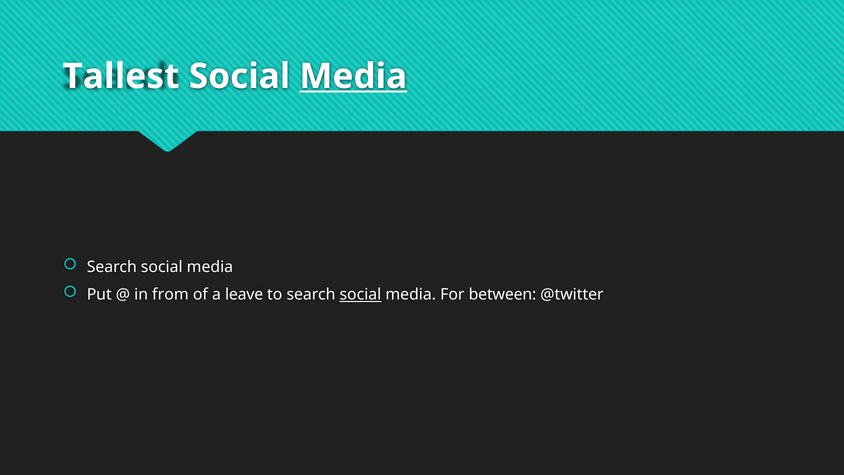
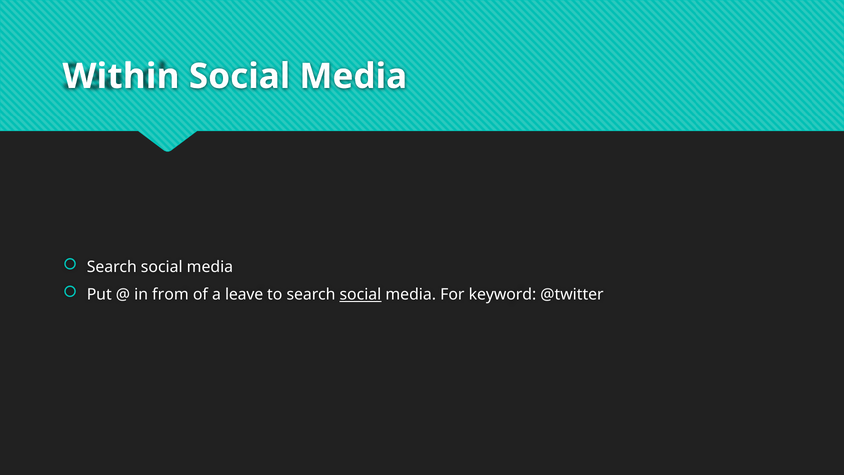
Tallest: Tallest -> Within
Media at (353, 76) underline: present -> none
between: between -> keyword
